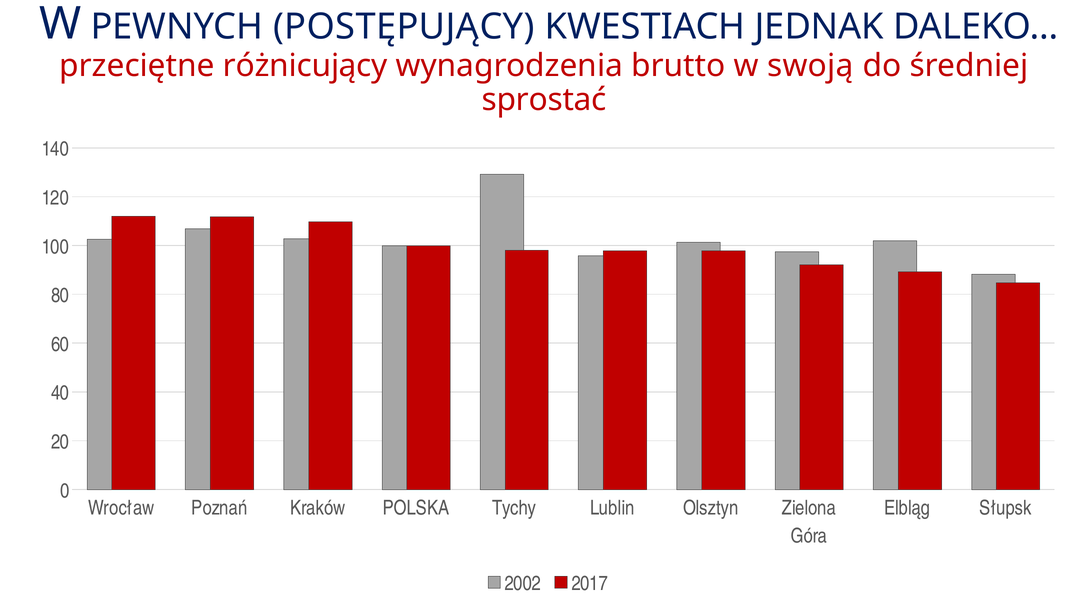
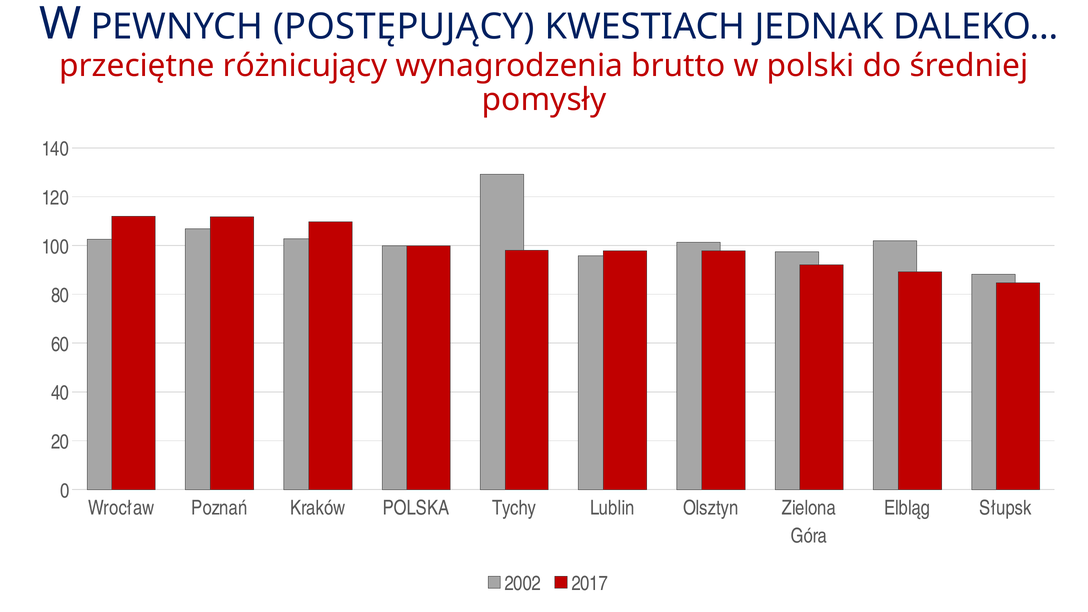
swoją: swoją -> polski
sprostać: sprostać -> pomysły
